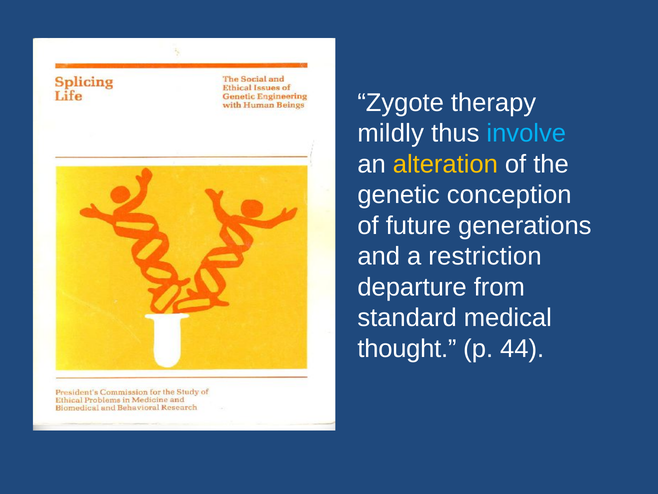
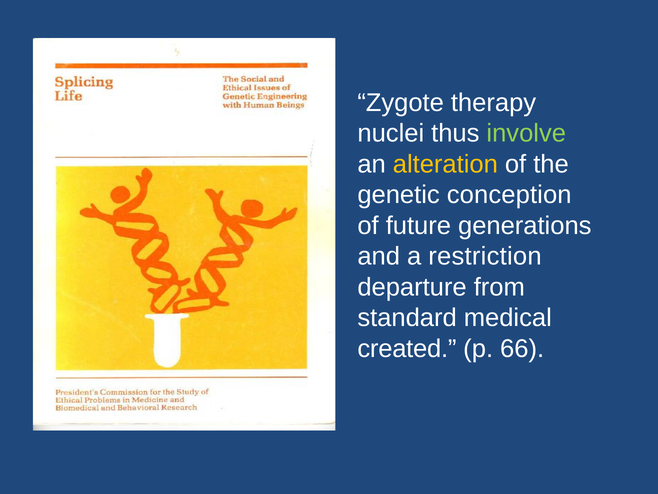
mildly: mildly -> nuclei
involve colour: light blue -> light green
thought: thought -> created
44: 44 -> 66
